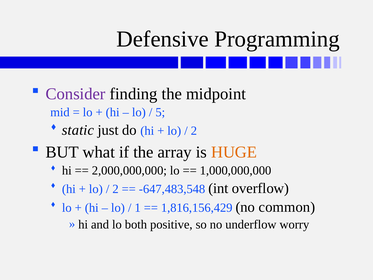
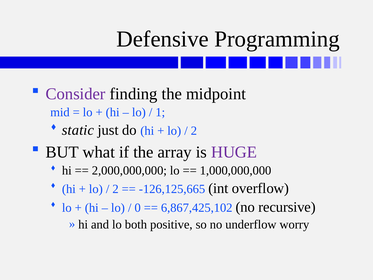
5: 5 -> 1
HUGE colour: orange -> purple
-647,483,548: -647,483,548 -> -126,125,665
1: 1 -> 0
1,816,156,429: 1,816,156,429 -> 6,867,425,102
common: common -> recursive
